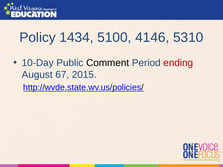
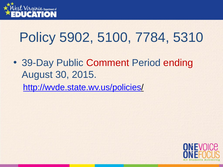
1434: 1434 -> 5902
4146: 4146 -> 7784
10-Day: 10-Day -> 39-Day
Comment colour: black -> red
67: 67 -> 30
